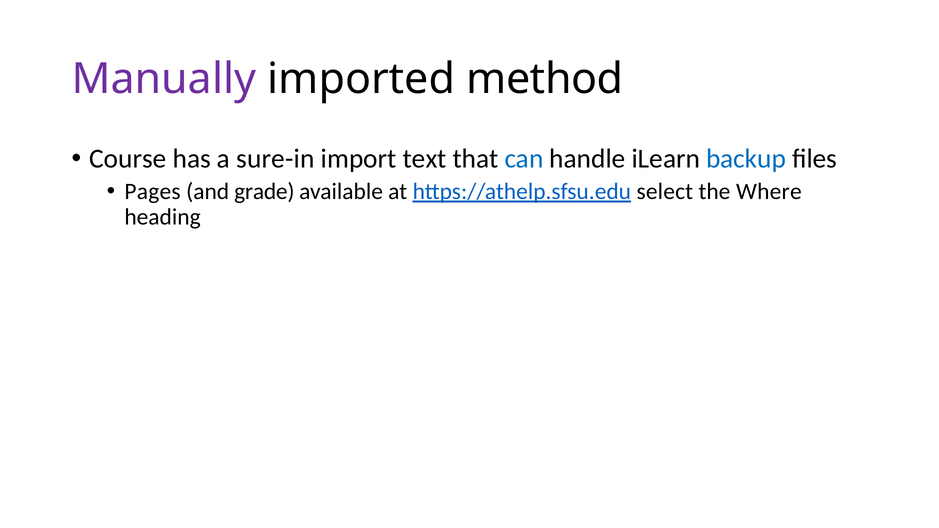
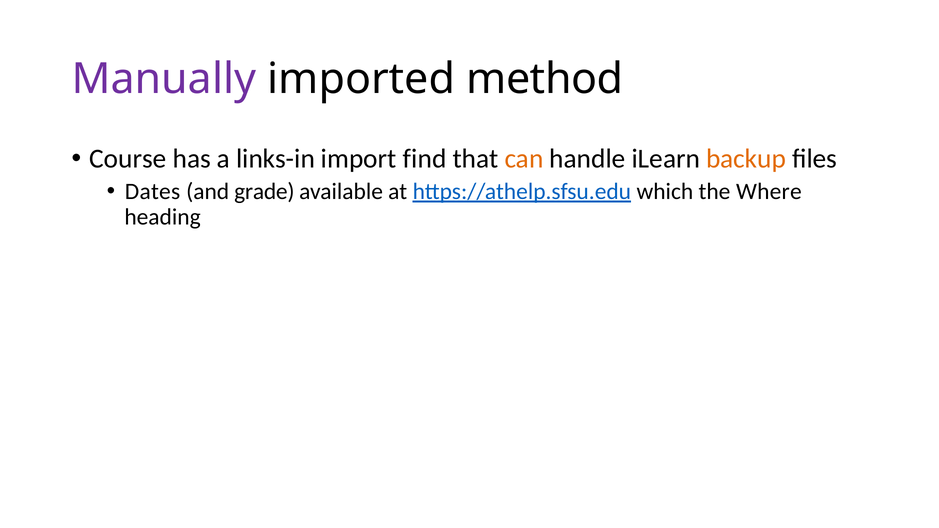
sure-in: sure-in -> links-in
text: text -> find
can colour: blue -> orange
backup colour: blue -> orange
Pages: Pages -> Dates
select: select -> which
